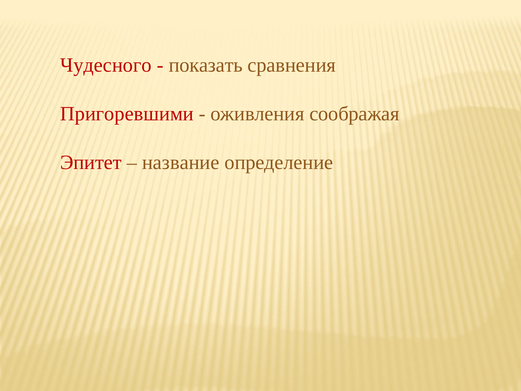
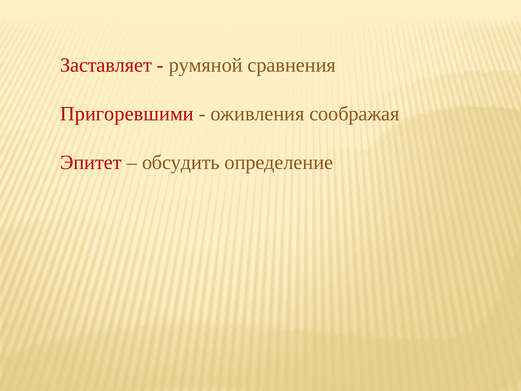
Чудесного: Чудесного -> Заставляет
показать: показать -> румяной
название: название -> обсудить
